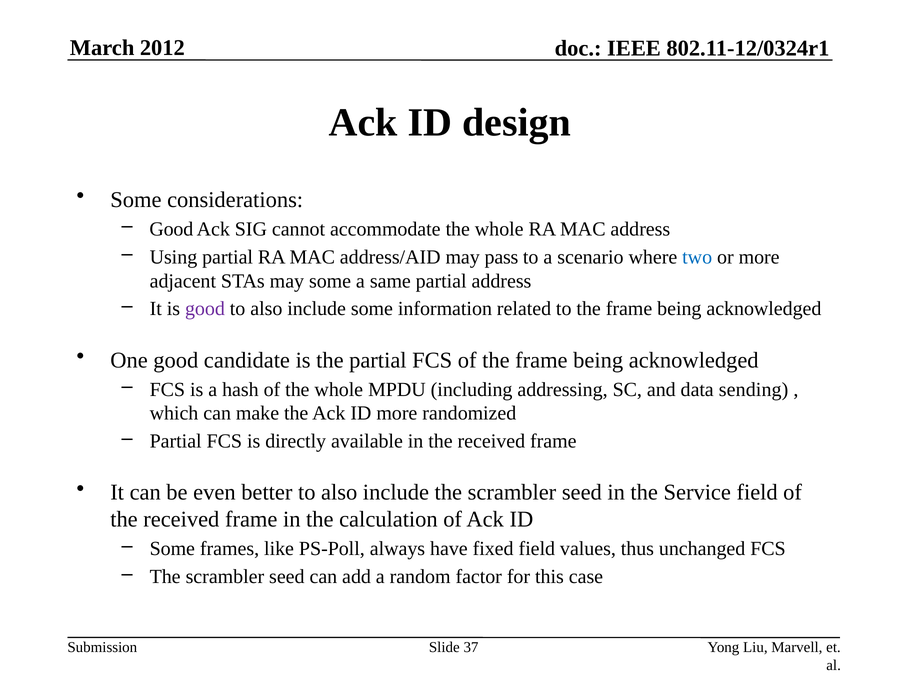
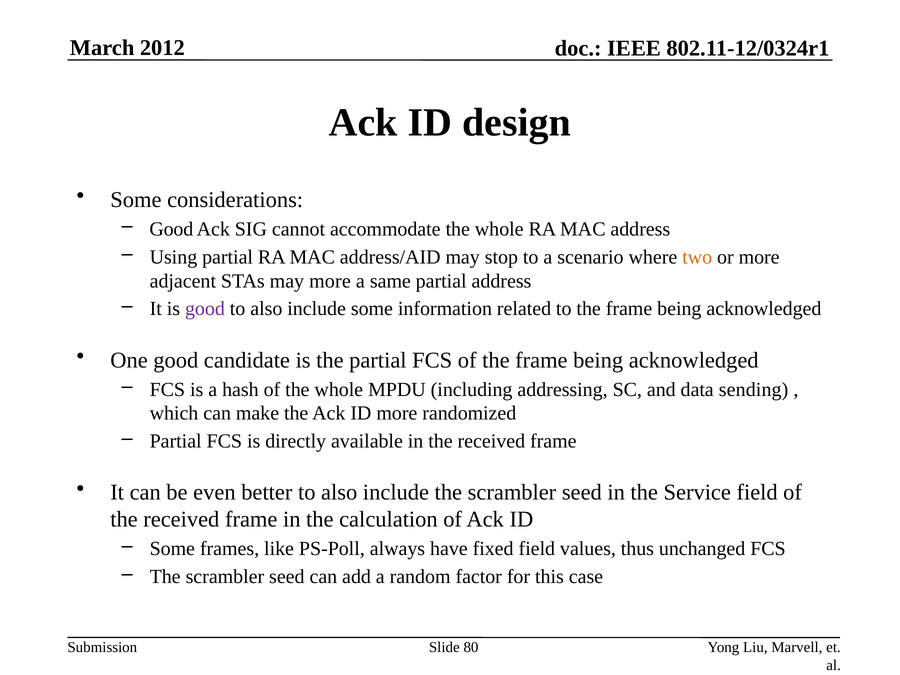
pass: pass -> stop
two colour: blue -> orange
may some: some -> more
37: 37 -> 80
